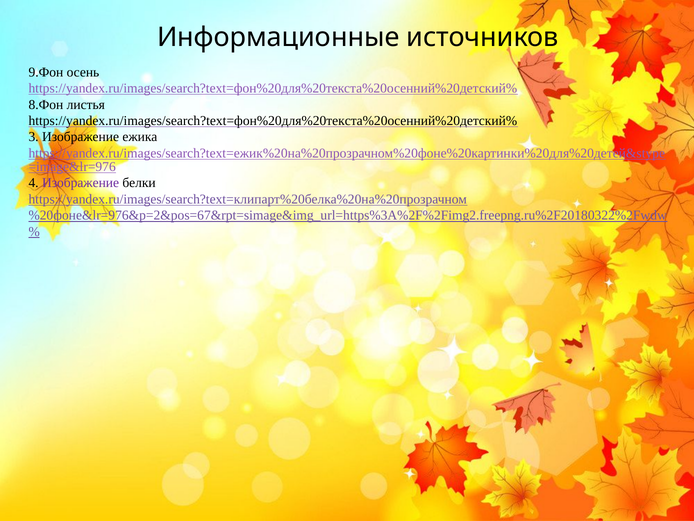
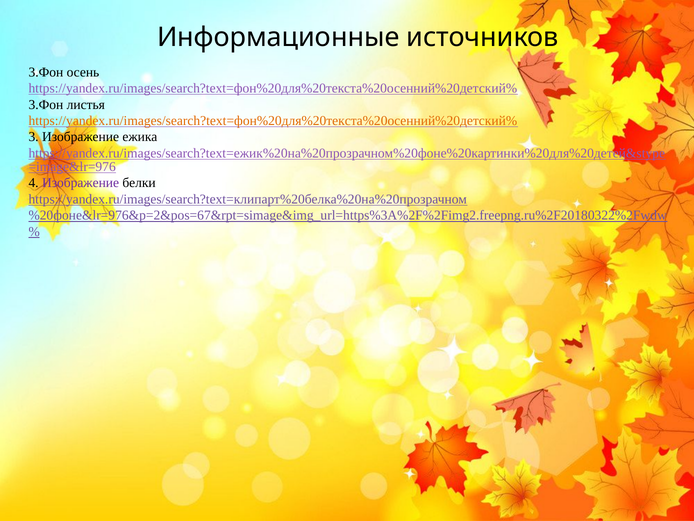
9.Фон at (46, 72): 9.Фон -> 3.Фон
8.Фон at (46, 104): 8.Фон -> 3.Фон
https://yandex.ru/images/search?text=фон%20для%20текста%20осенний%20детский% at (273, 121) colour: black -> orange
